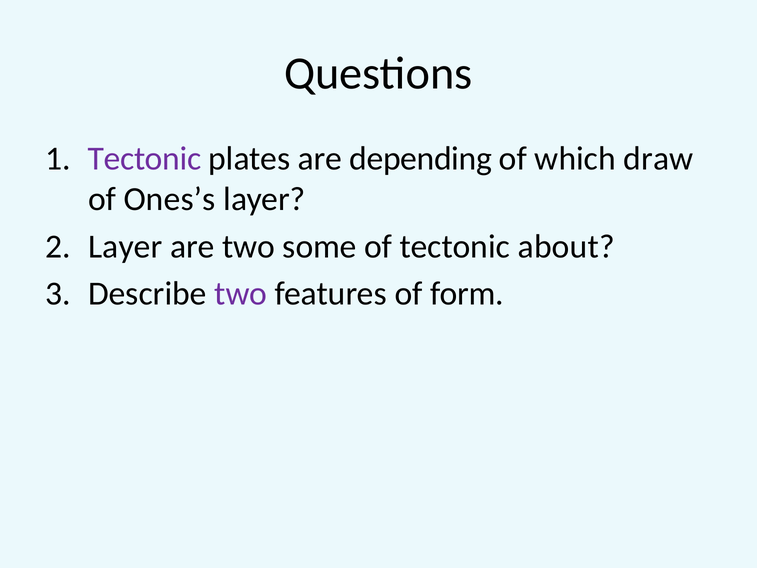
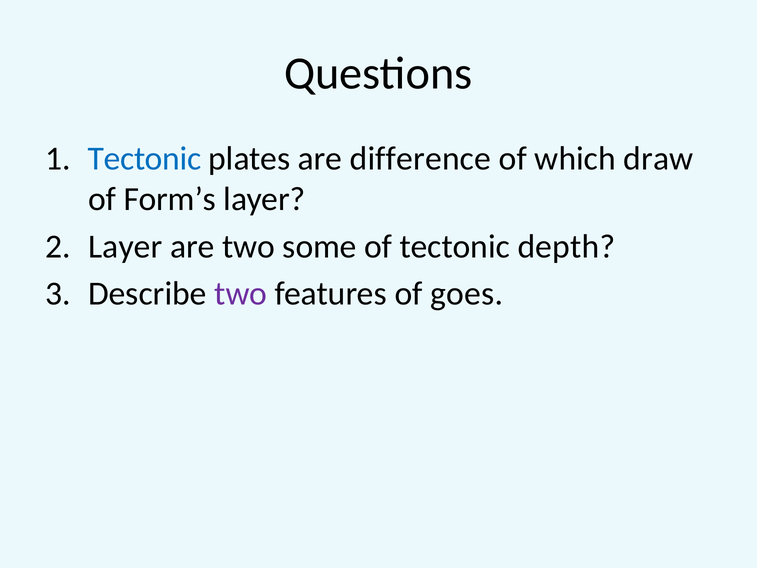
Tectonic at (144, 159) colour: purple -> blue
depending: depending -> difference
Ones’s: Ones’s -> Form’s
about: about -> depth
form: form -> goes
